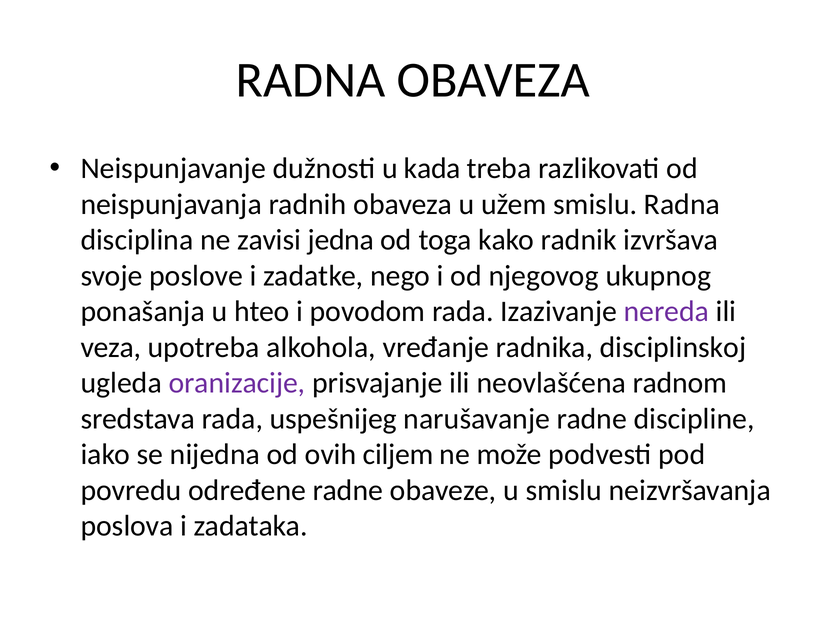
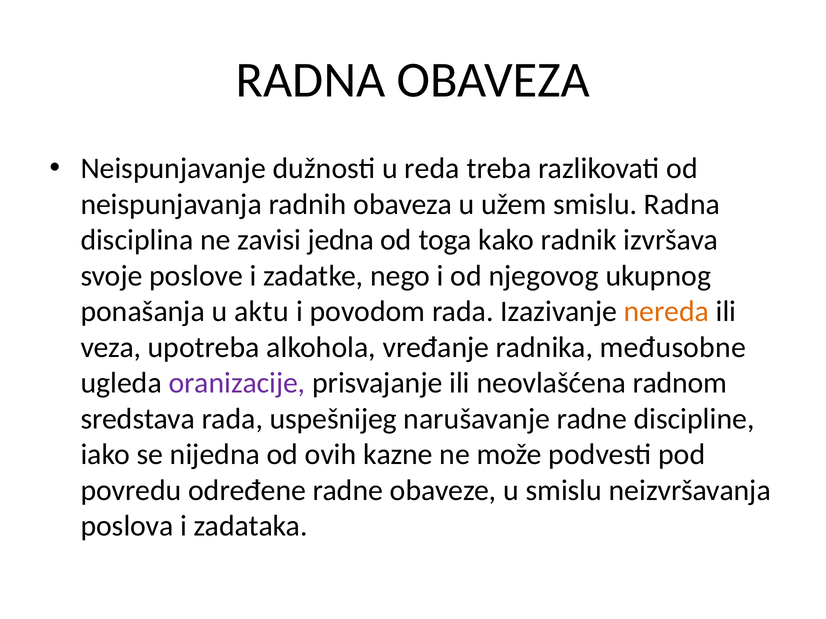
kada: kada -> reda
hteo: hteo -> aktu
nereda colour: purple -> orange
disciplinskoj: disciplinskoj -> međusobne
ciljem: ciljem -> kazne
